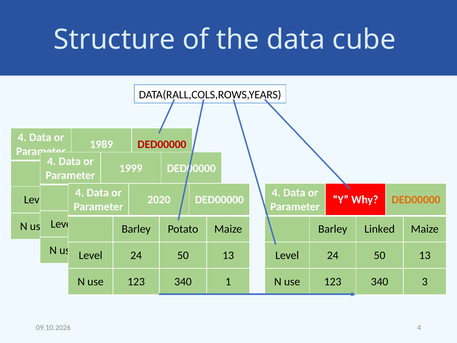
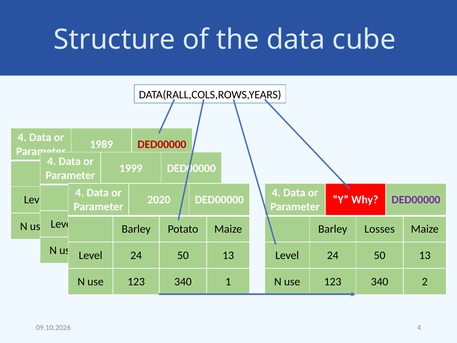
DED00000 at (416, 200) colour: orange -> purple
Linked: Linked -> Losses
3: 3 -> 2
